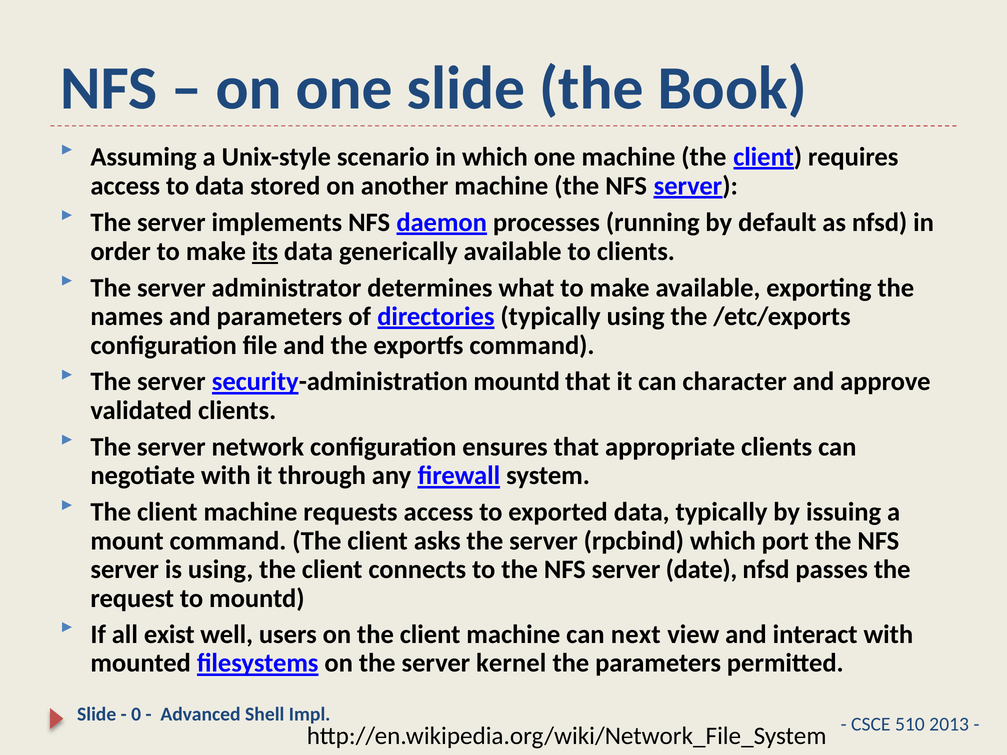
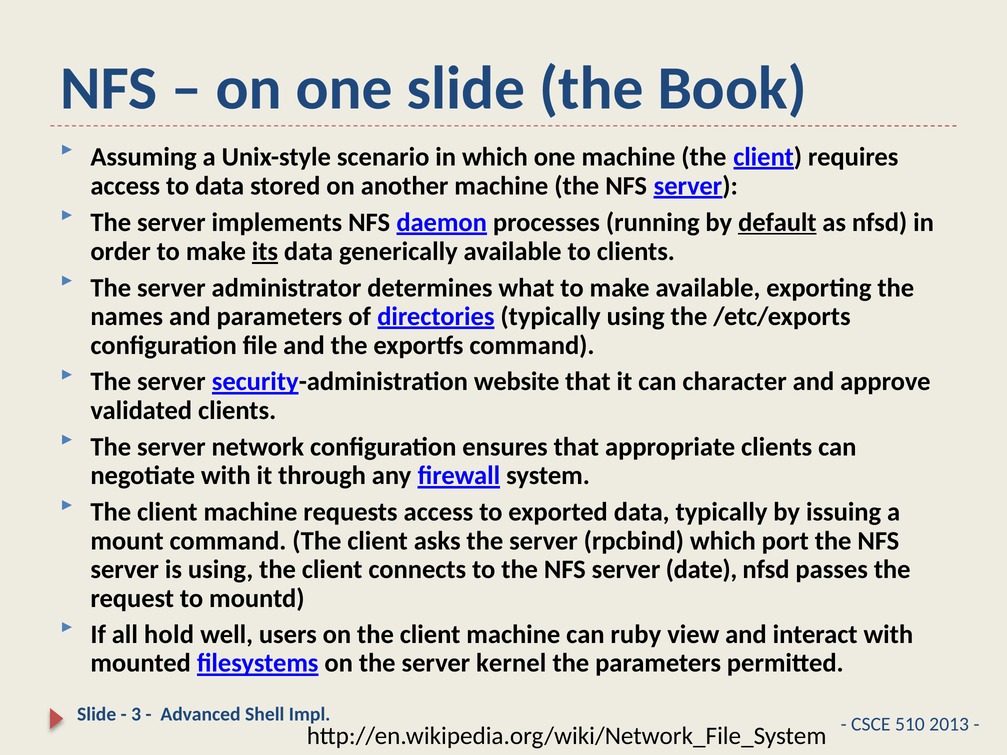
default underline: none -> present
security-administration mountd: mountd -> website
exist: exist -> hold
next: next -> ruby
0: 0 -> 3
